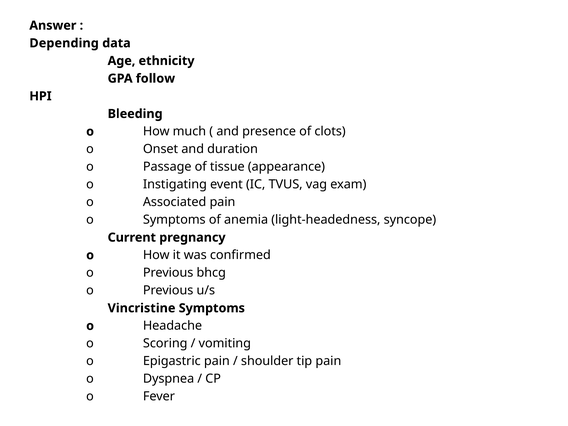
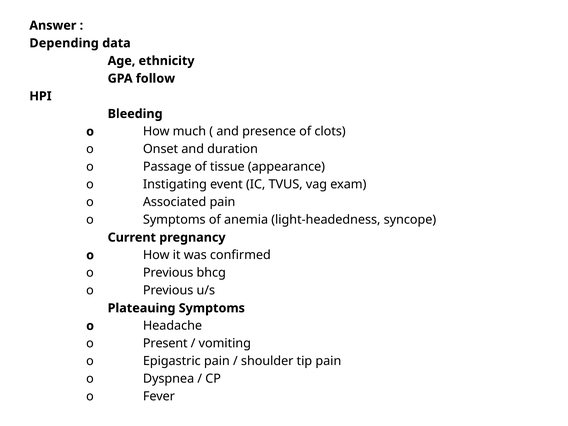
Vincristine: Vincristine -> Plateauing
Scoring: Scoring -> Present
